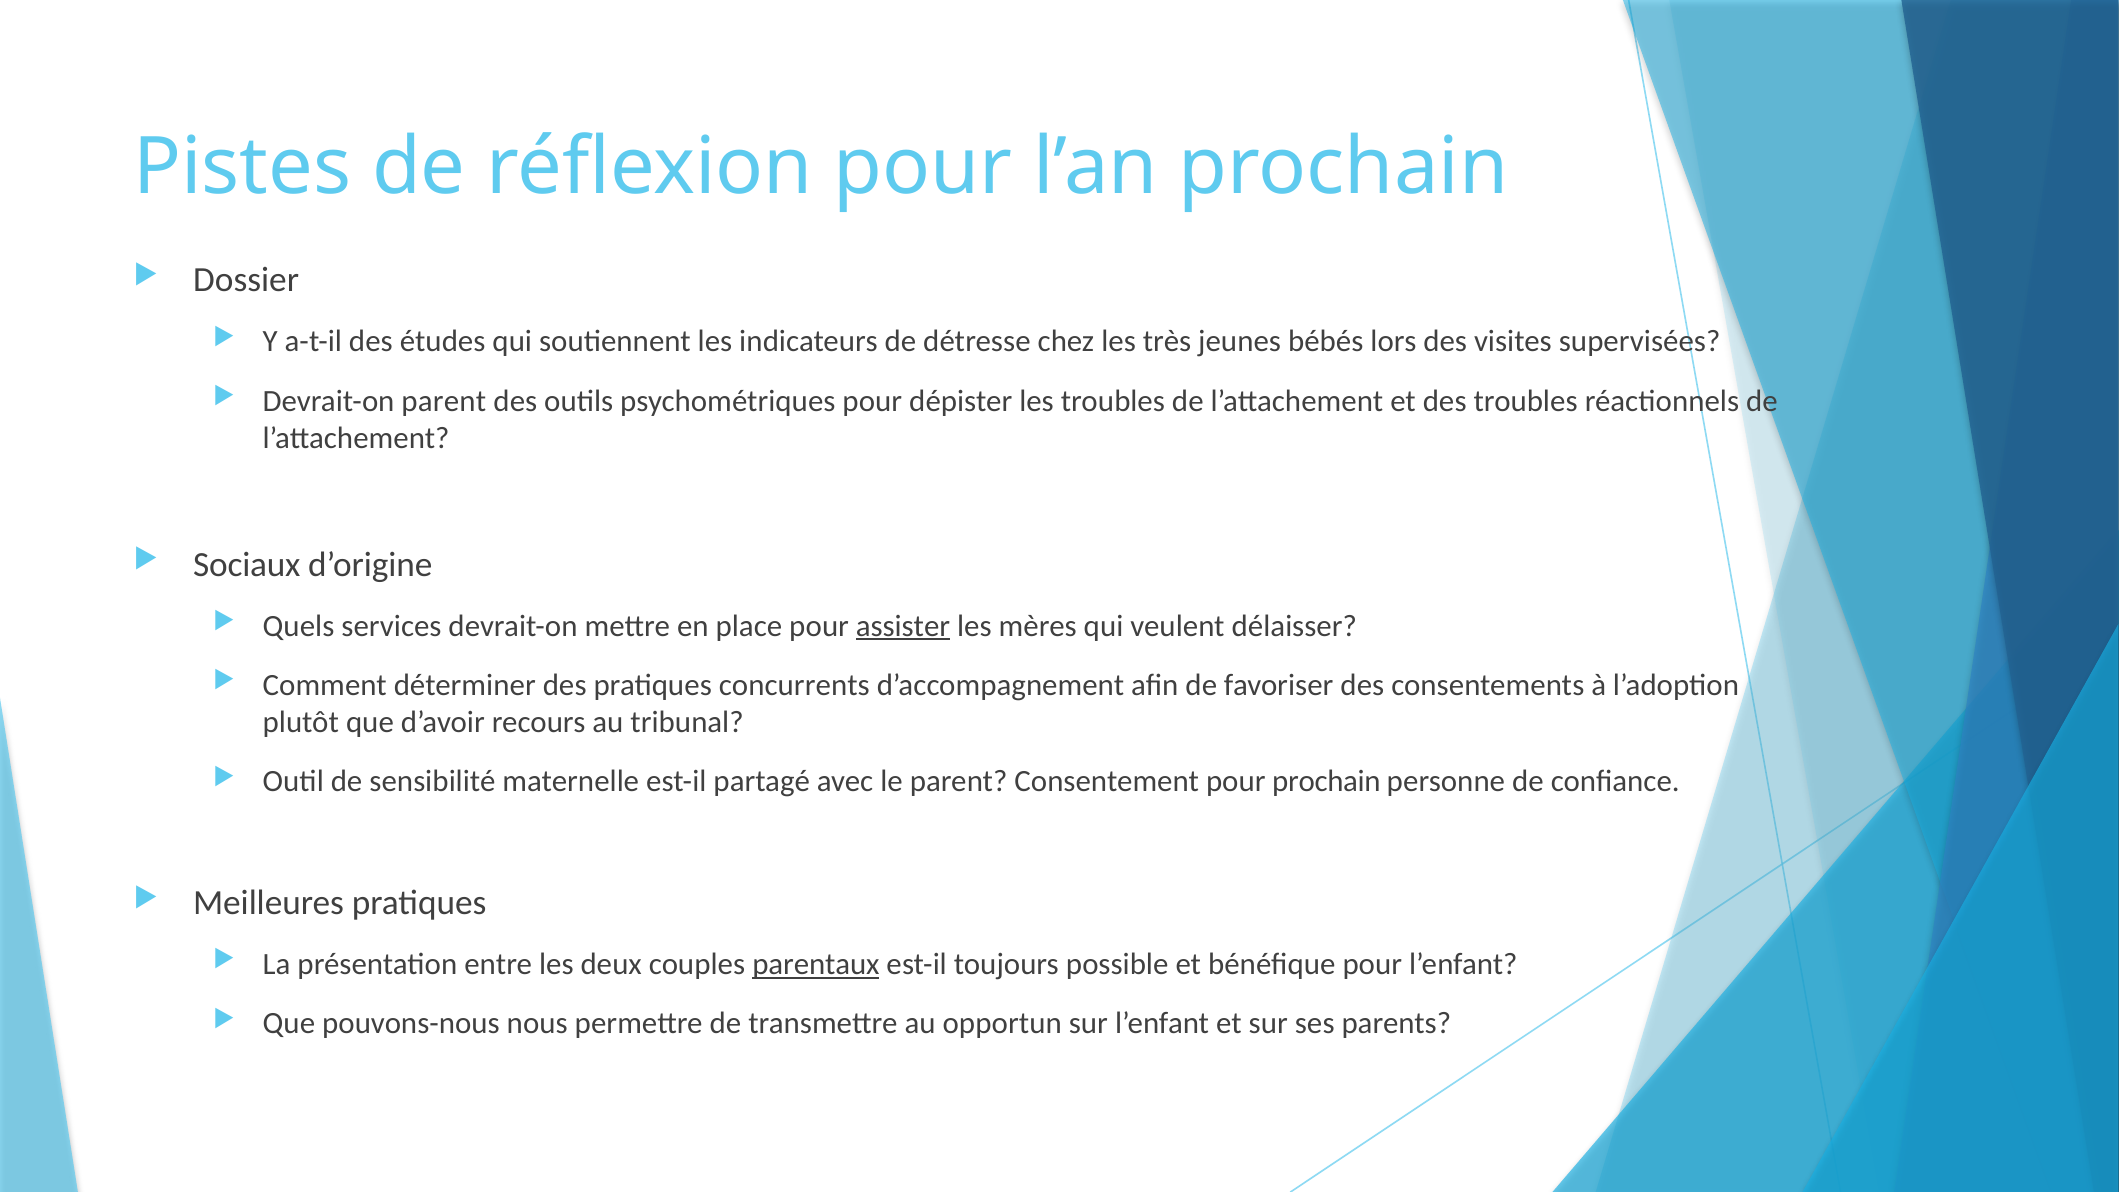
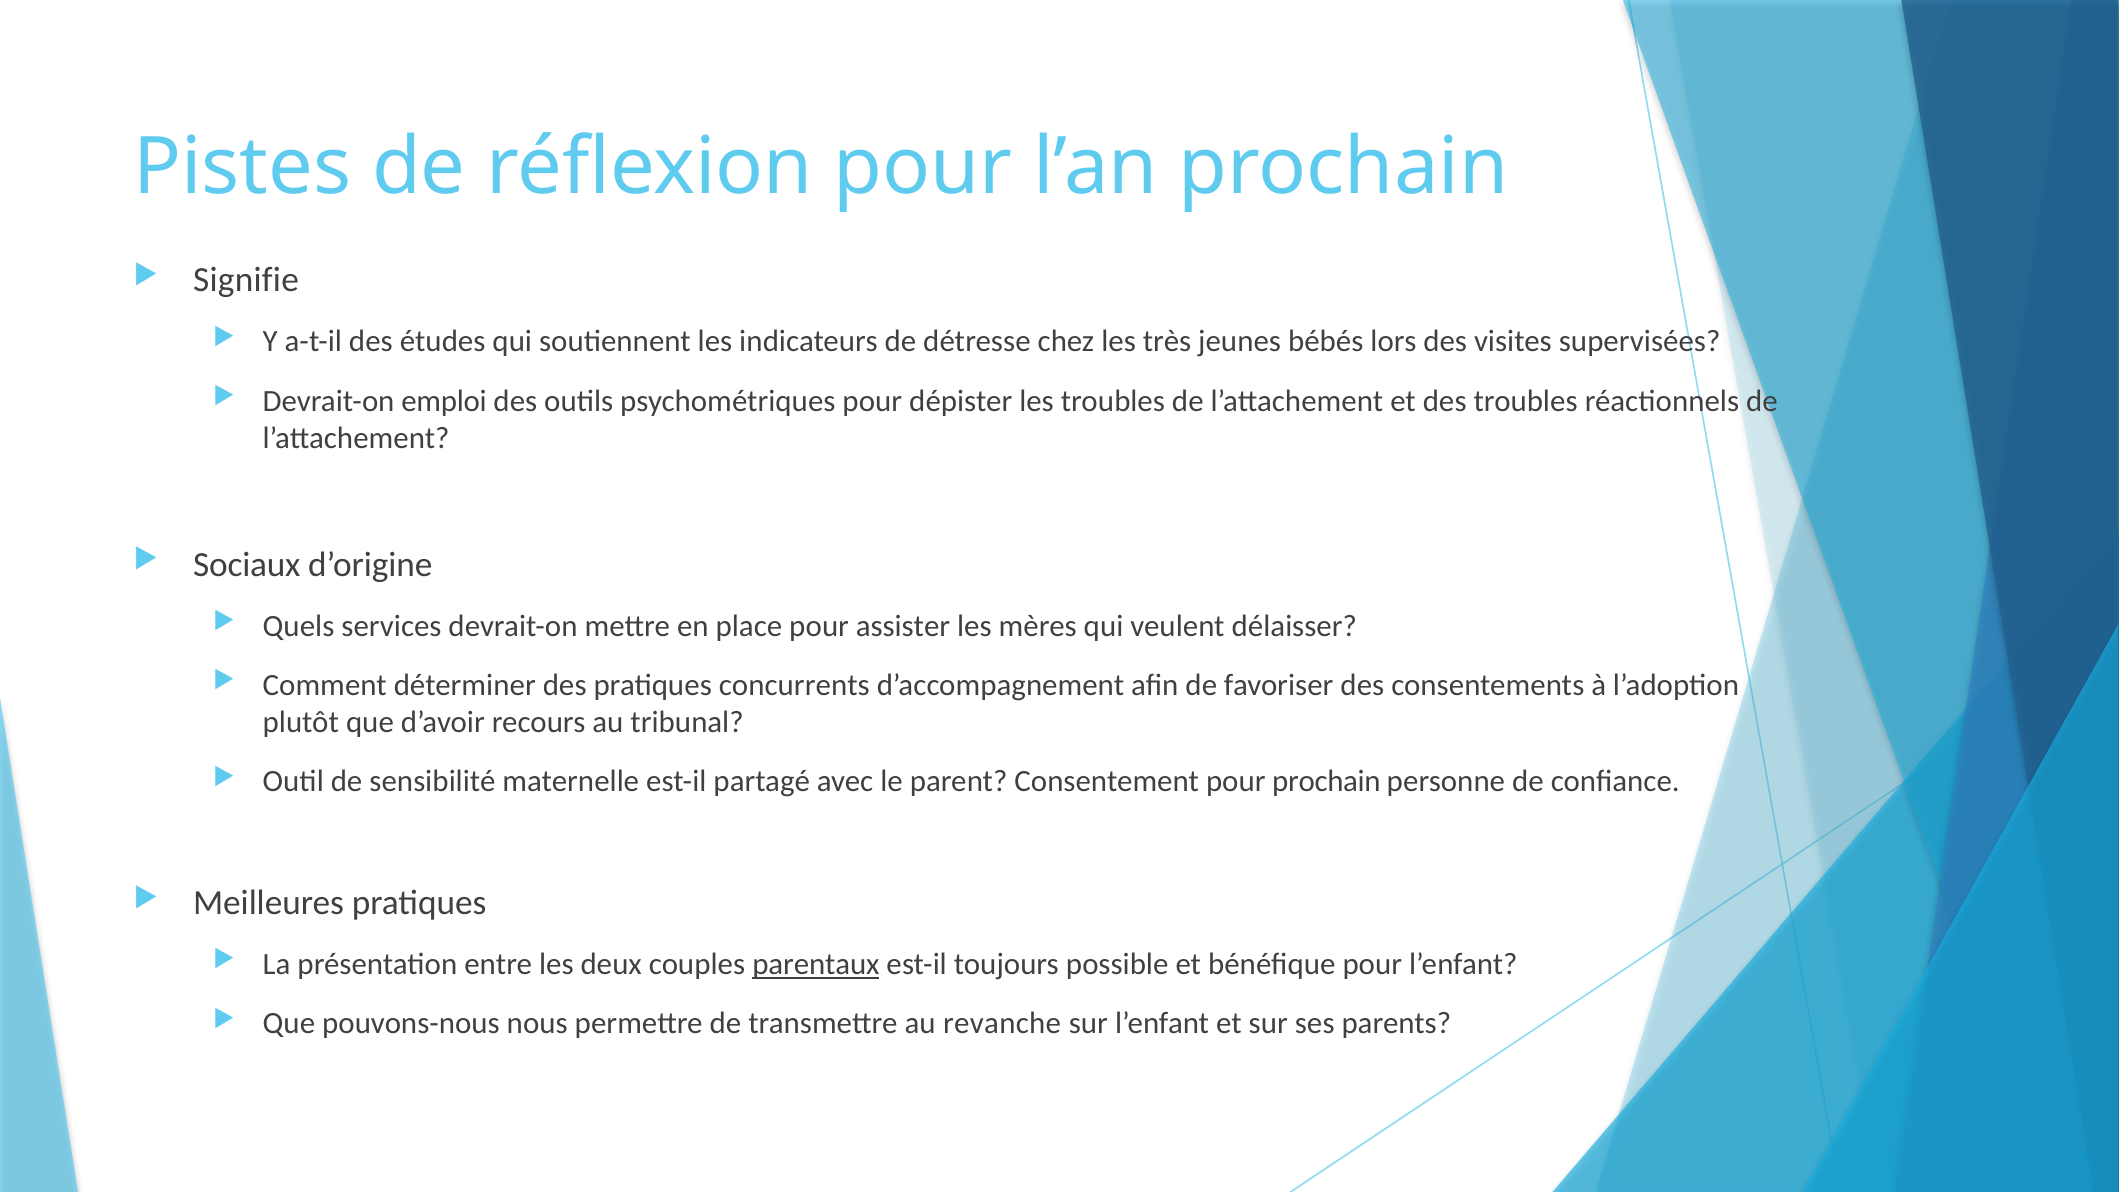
Dossier: Dossier -> Signifie
Devrait-on parent: parent -> emploi
assister underline: present -> none
opportun: opportun -> revanche
